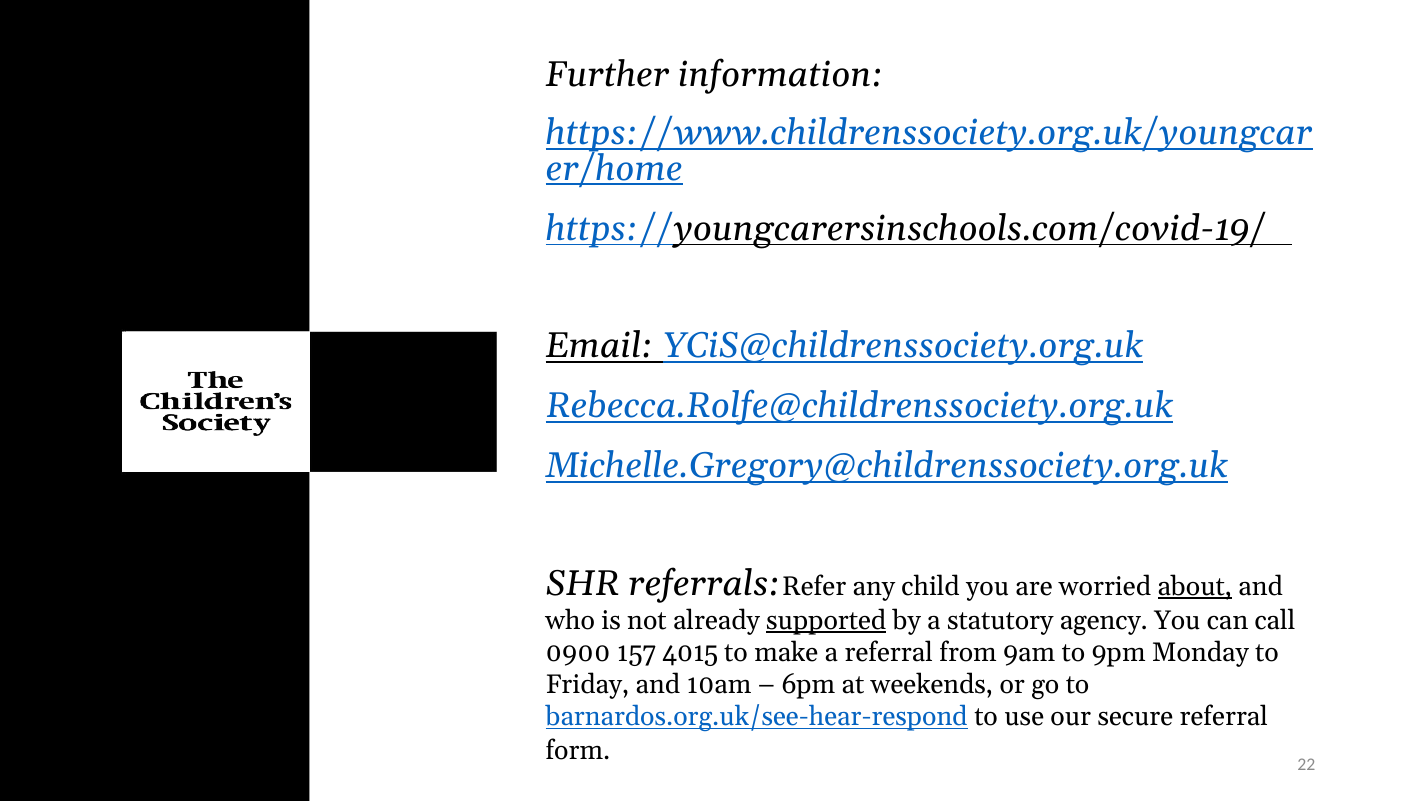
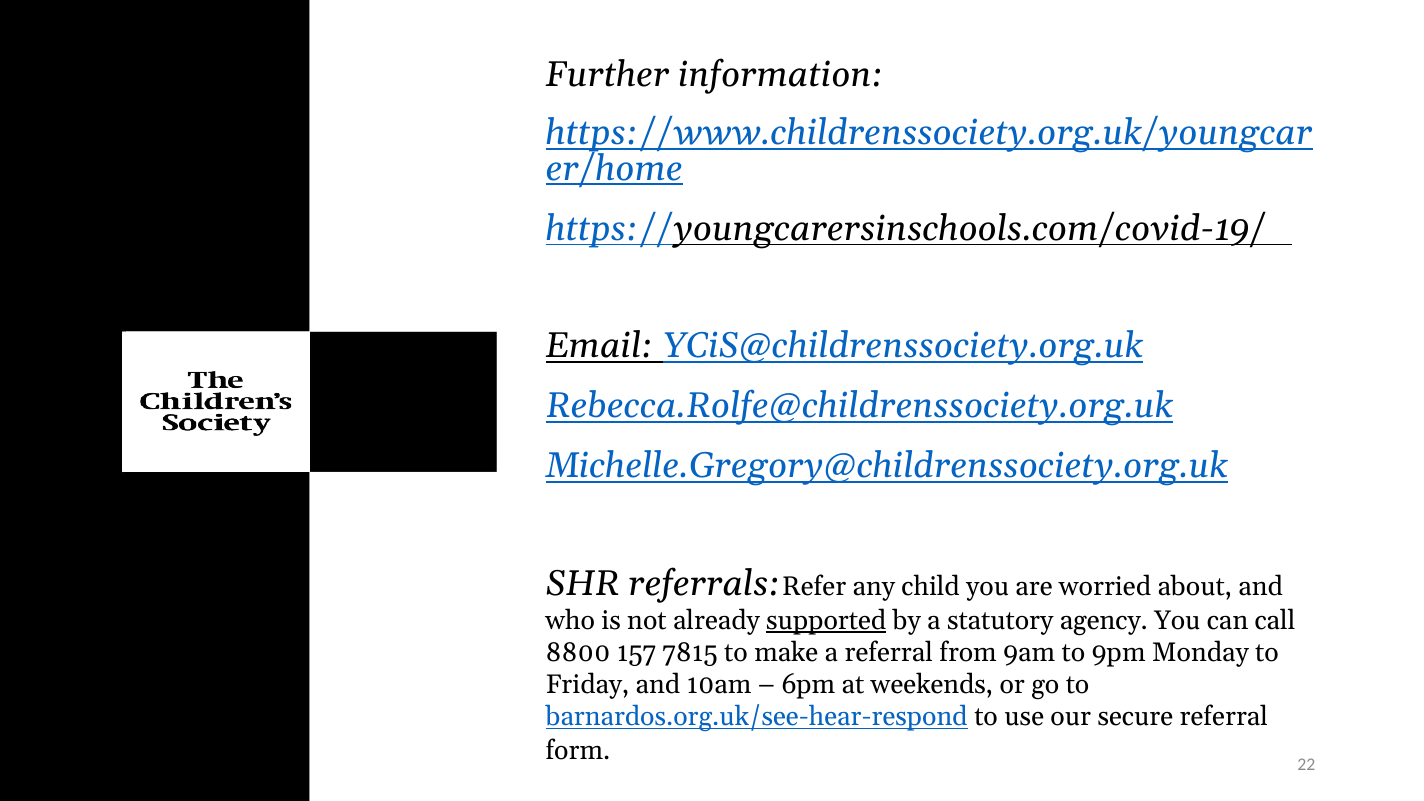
about underline: present -> none
0900: 0900 -> 8800
4015: 4015 -> 7815
